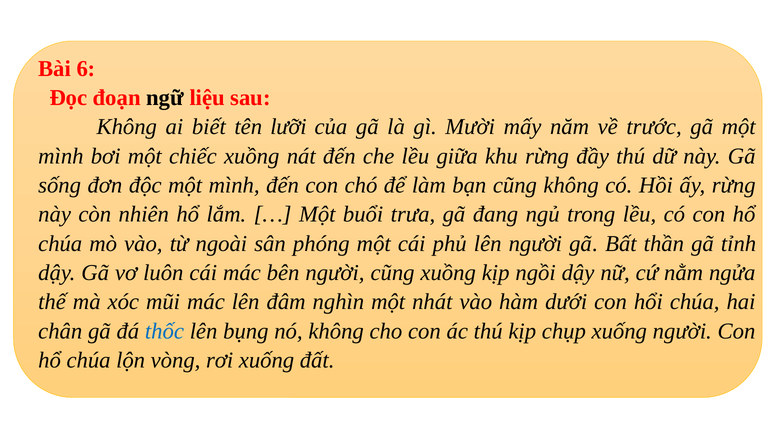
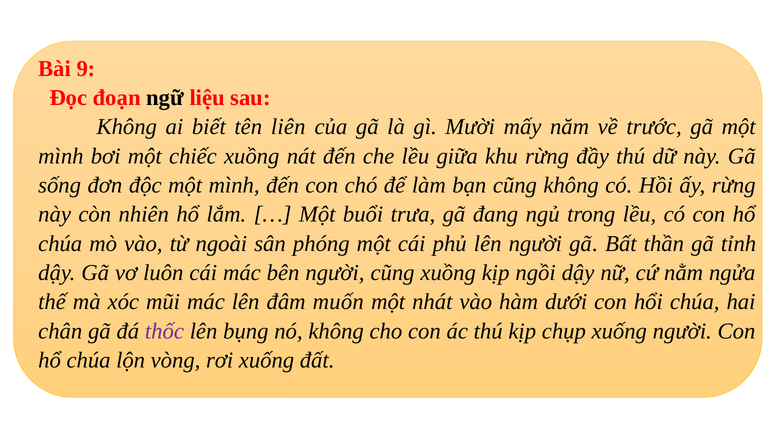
6: 6 -> 9
lưỡi: lưỡi -> liên
nghìn: nghìn -> muốn
thốc colour: blue -> purple
